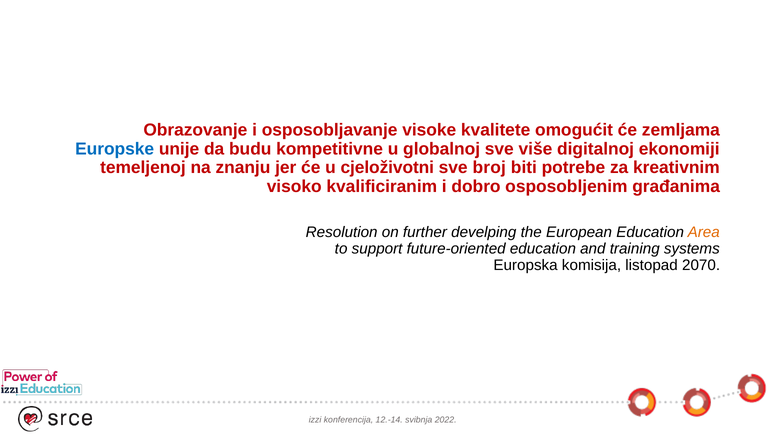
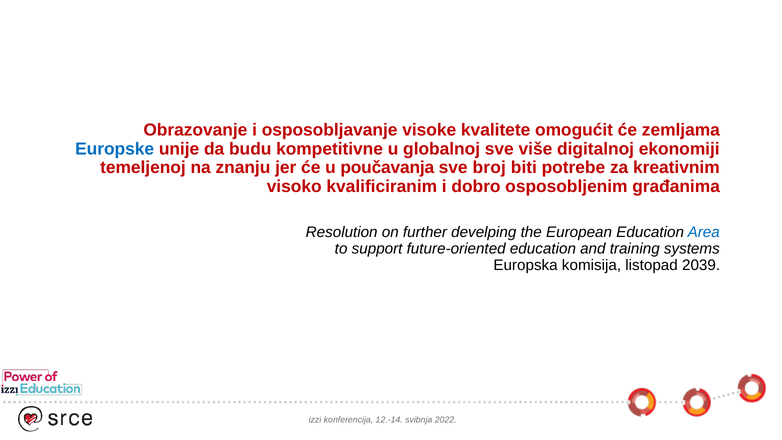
cjeloživotni: cjeloživotni -> poučavanja
Area colour: orange -> blue
2070: 2070 -> 2039
